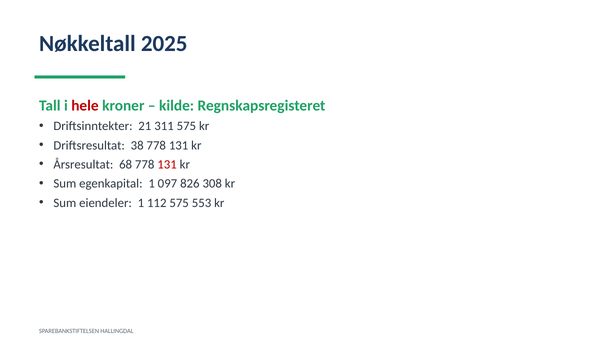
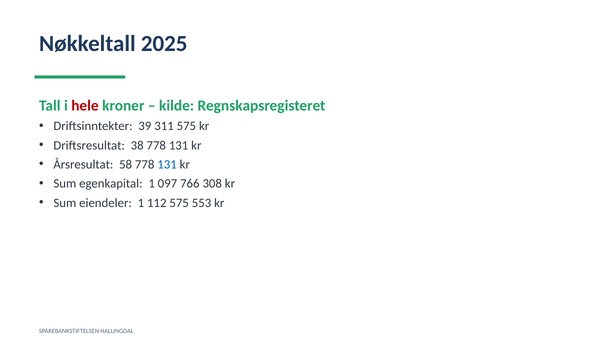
21: 21 -> 39
68: 68 -> 58
131 at (167, 165) colour: red -> blue
826: 826 -> 766
